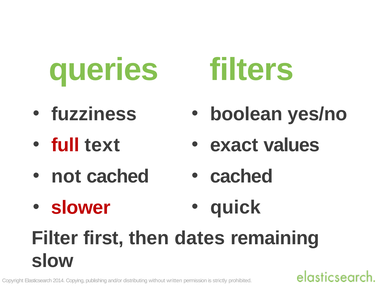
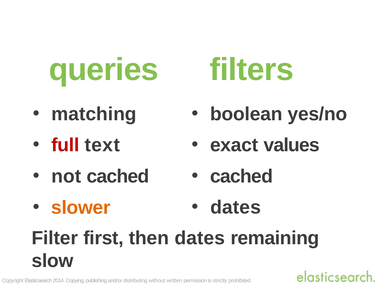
fuzziness: fuzziness -> matching
slower colour: red -> orange
quick at (236, 207): quick -> dates
